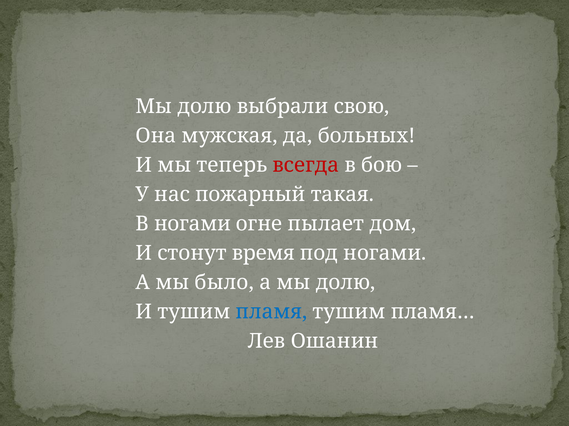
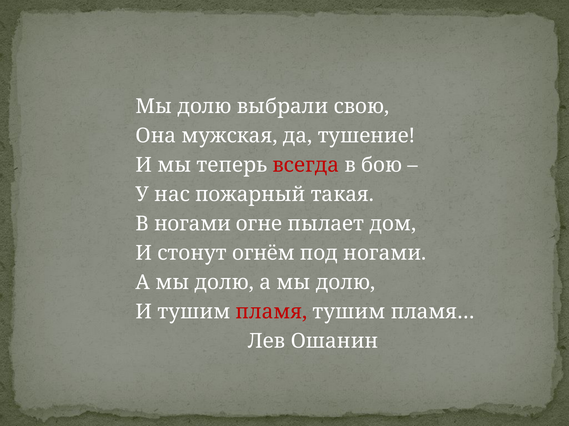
больных: больных -> тушение
время: время -> огнём
было at (224, 283): было -> долю
пламя colour: blue -> red
